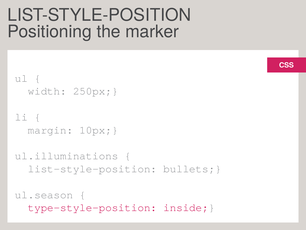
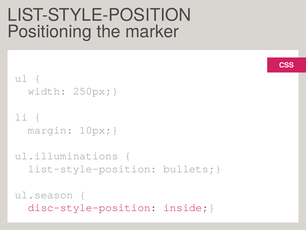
type-style-position: type-style-position -> disc-style-position
